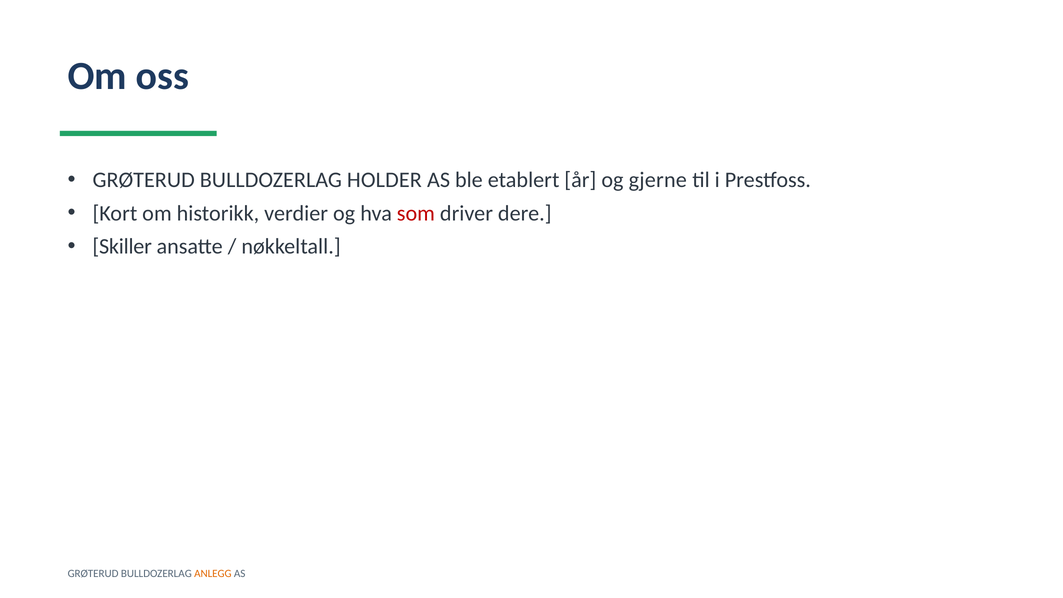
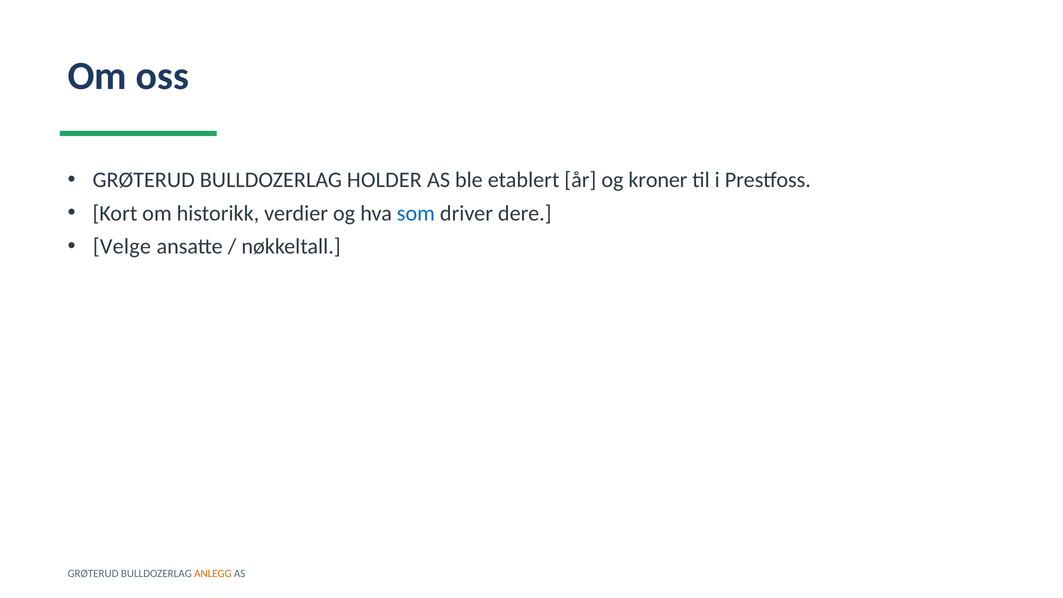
gjerne: gjerne -> kroner
som colour: red -> blue
Skiller: Skiller -> Velge
